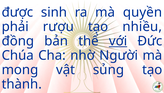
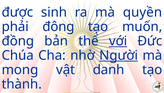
rượu: rượu -> đông
nhiều: nhiều -> muốn
Người underline: none -> present
sủng: sủng -> danh
